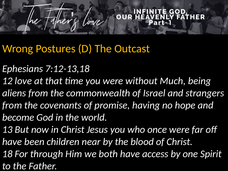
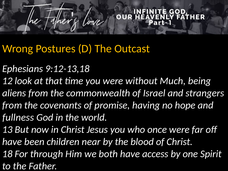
7:12-13,18: 7:12-13,18 -> 9:12-13,18
love: love -> look
become: become -> fullness
